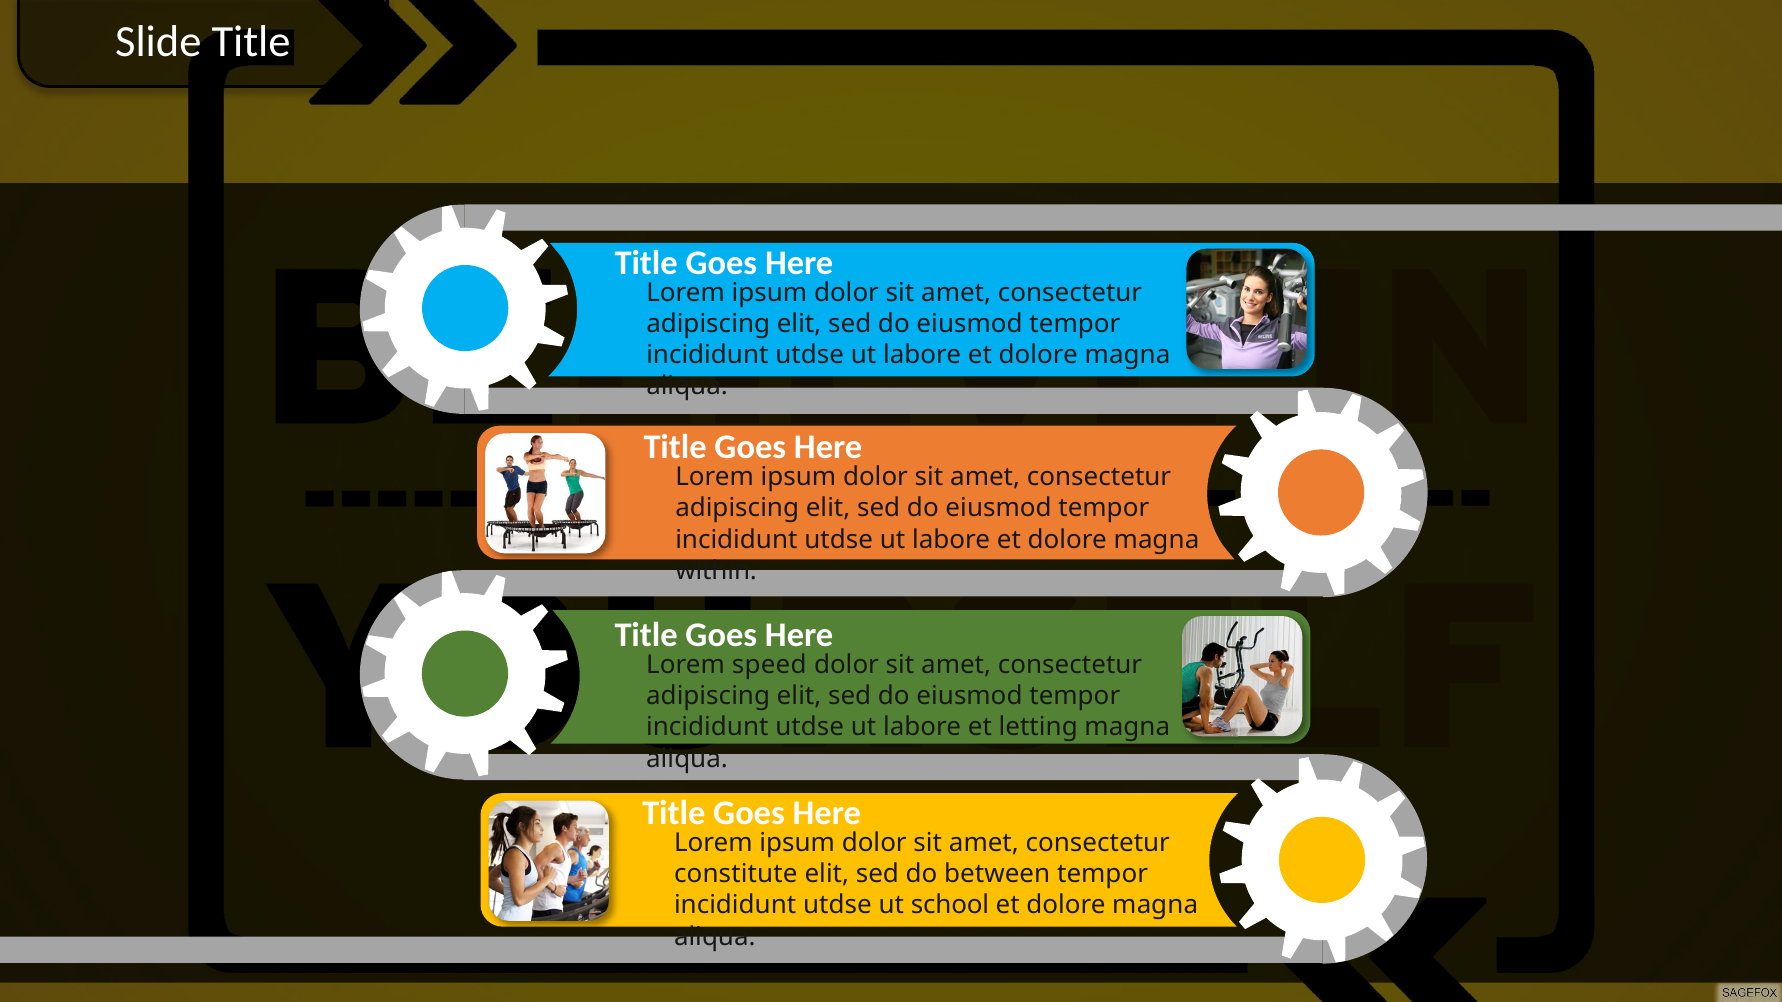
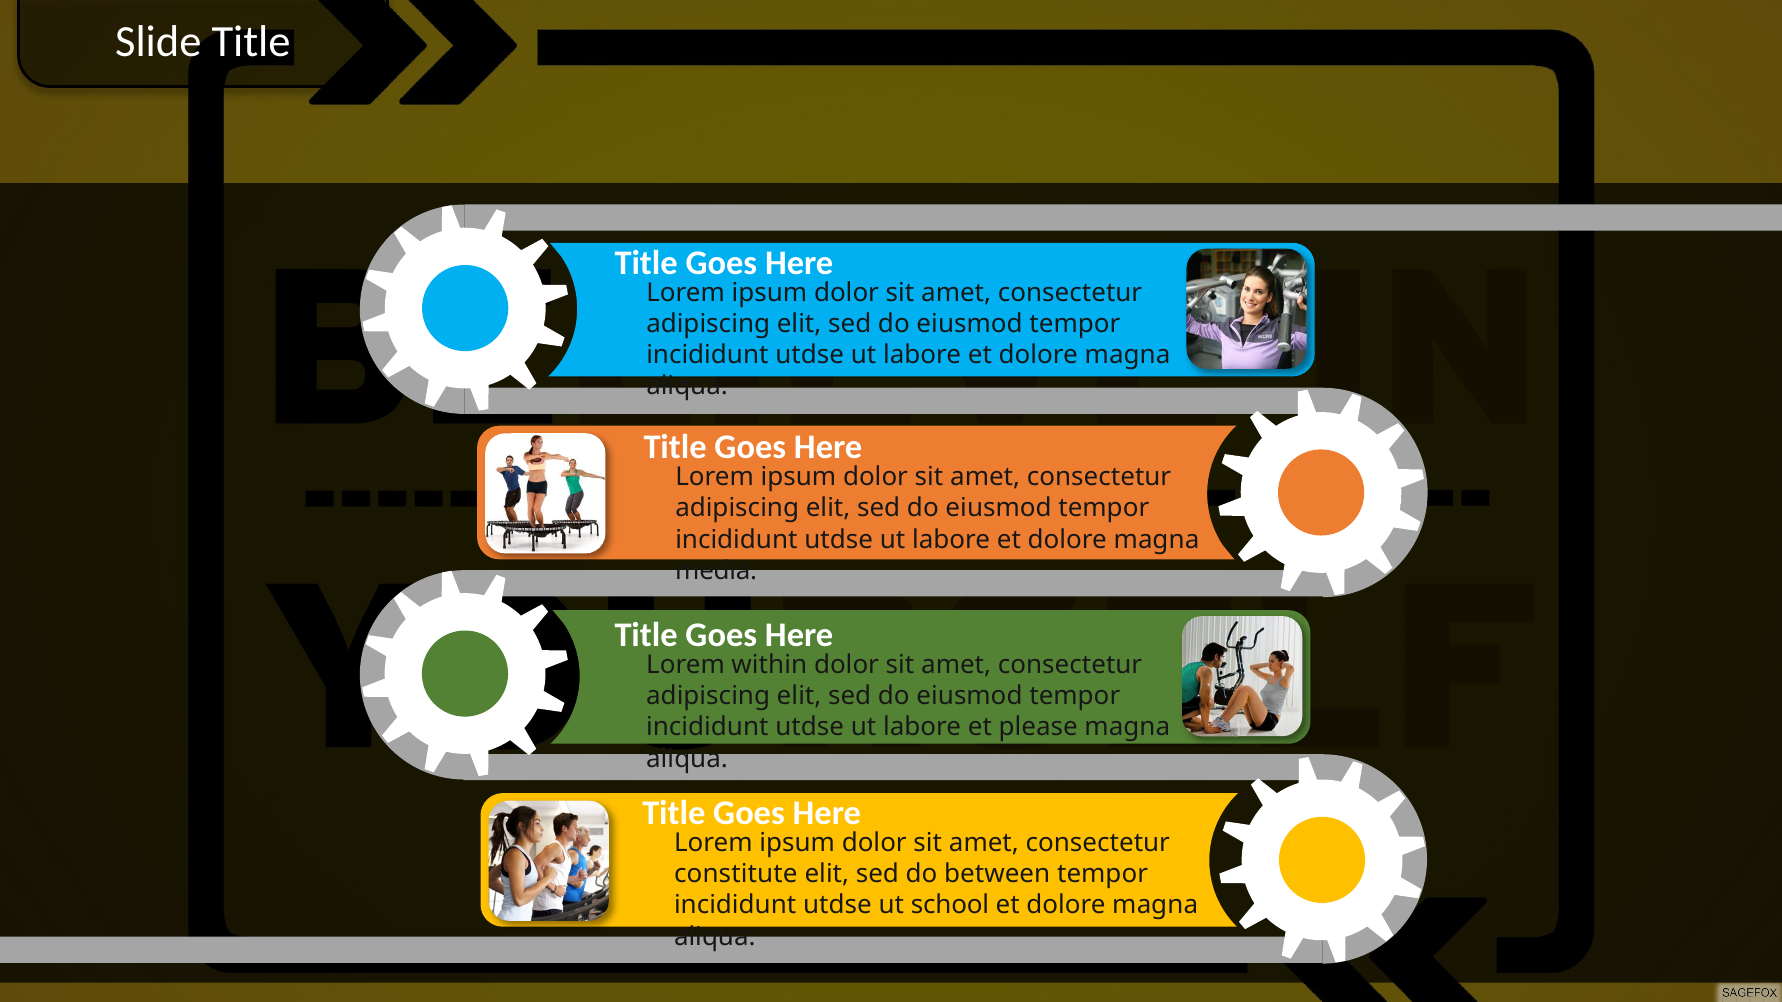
within: within -> media
speed: speed -> within
letting: letting -> please
